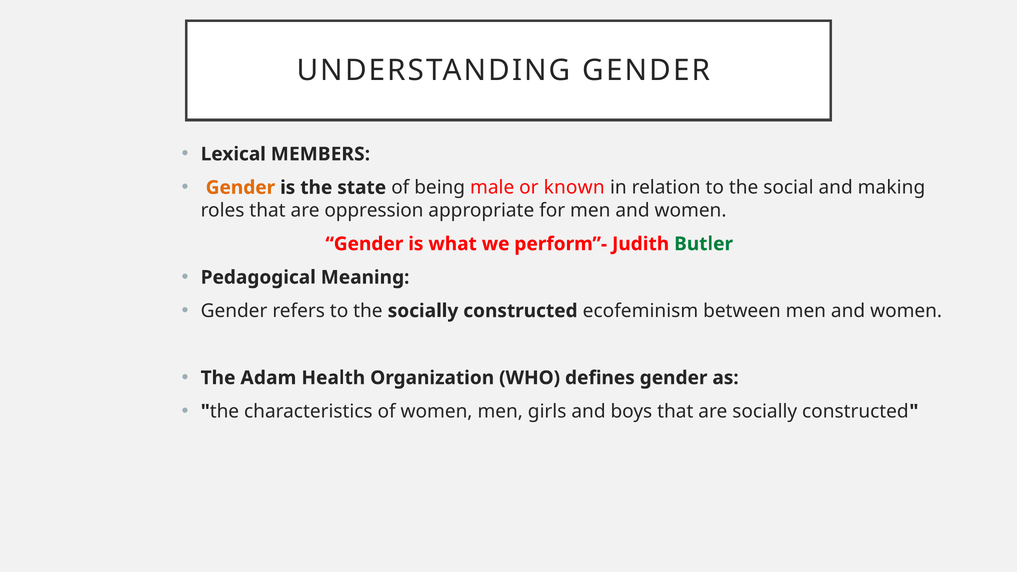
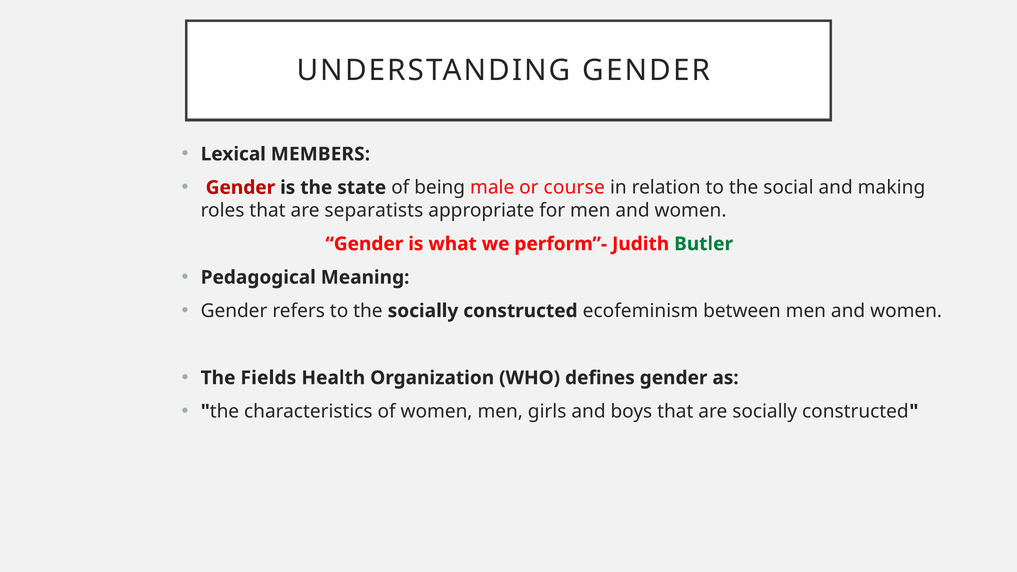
Gender at (240, 188) colour: orange -> red
known: known -> course
oppression: oppression -> separatists
Adam: Adam -> Fields
